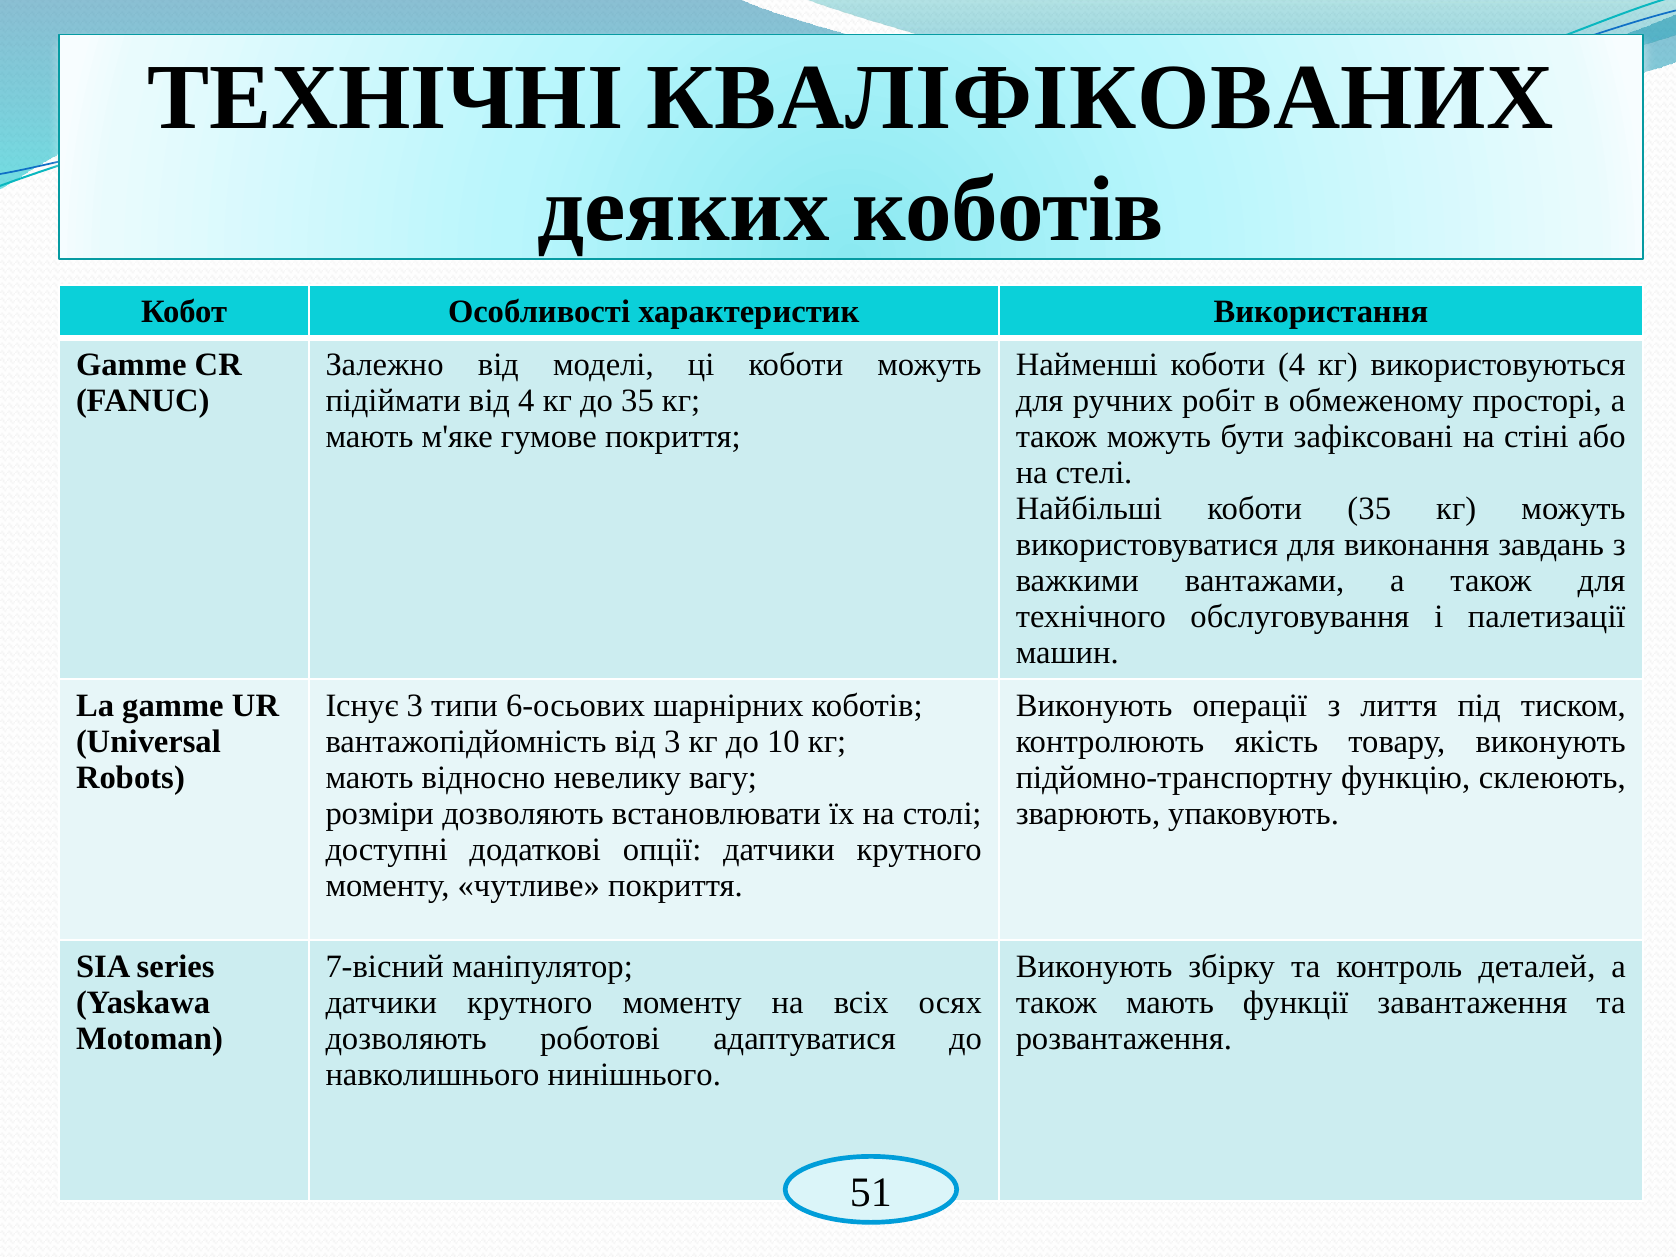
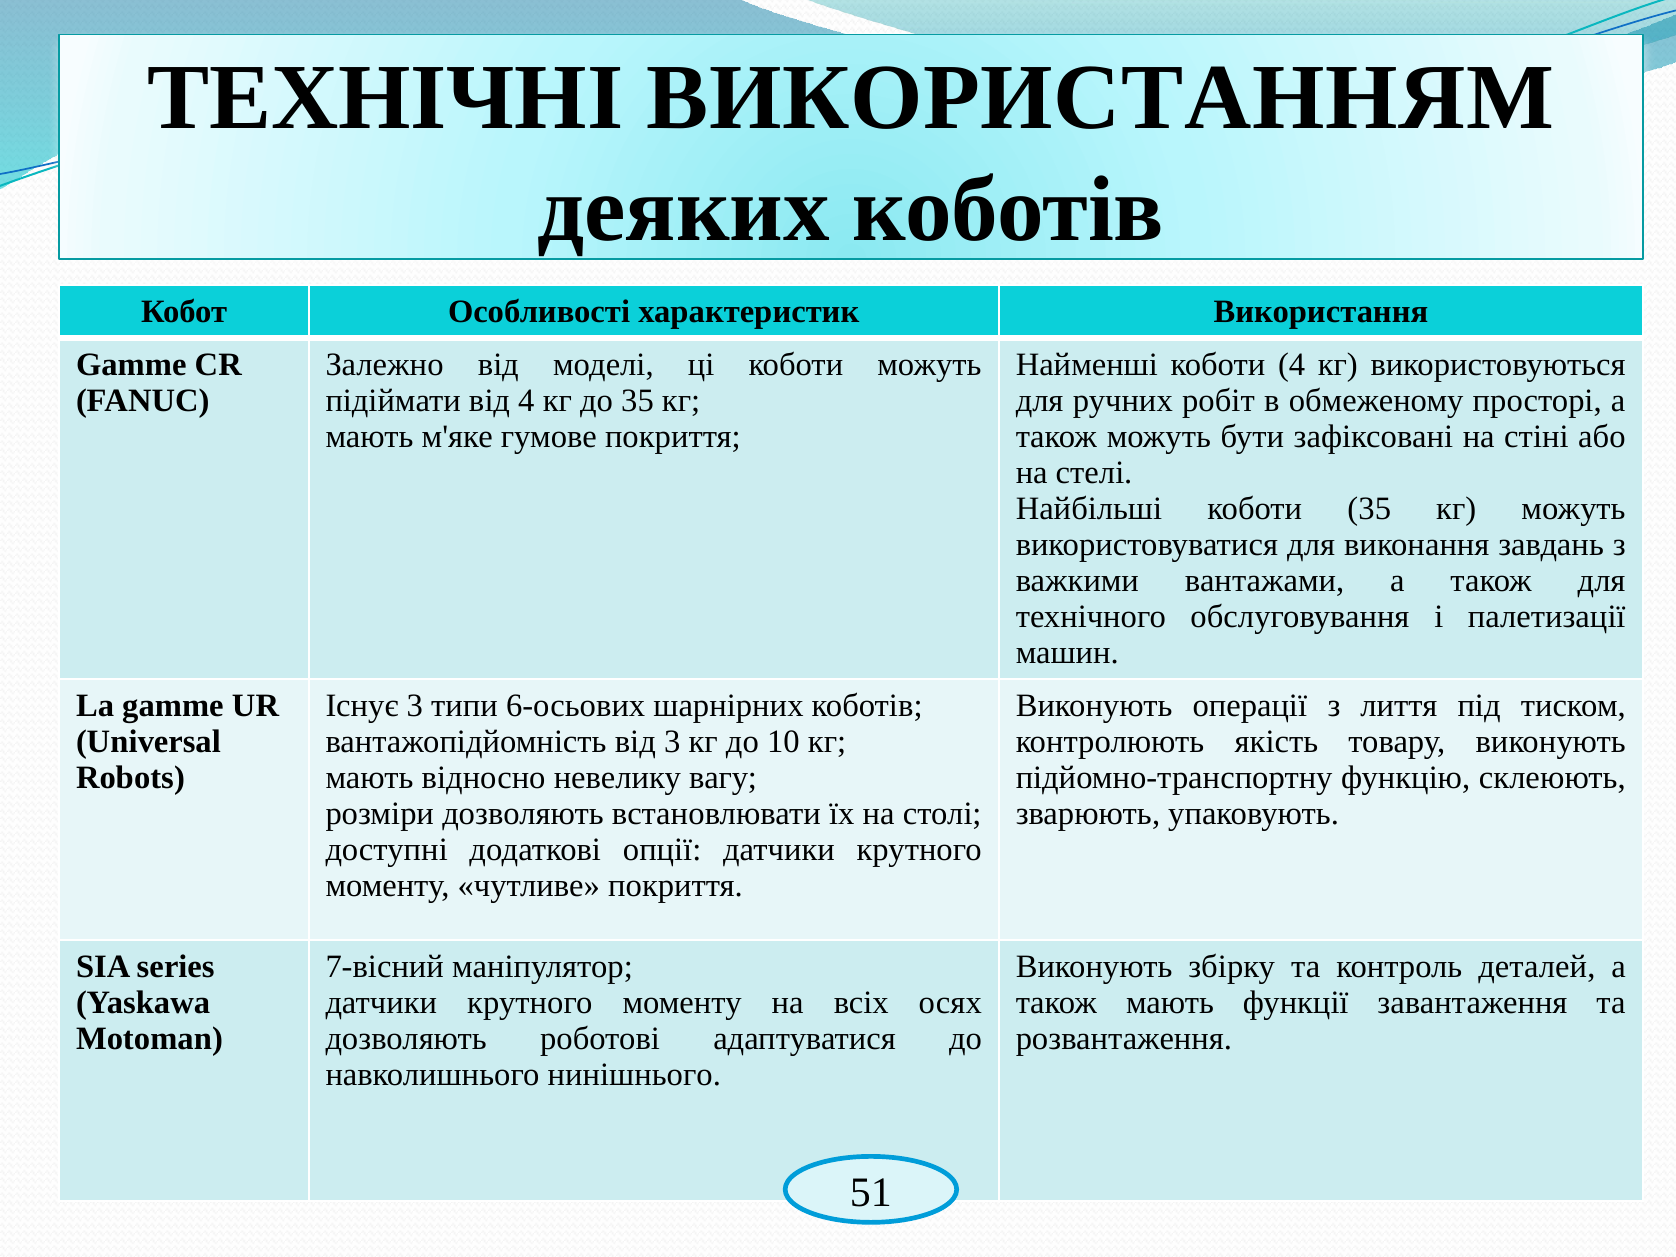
КВАЛІФІКОВАНИХ: КВАЛІФІКОВАНИХ -> ВИКОРИСТАННЯМ
